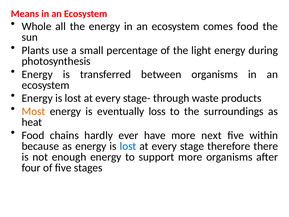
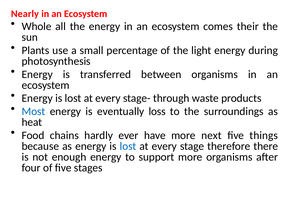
Means: Means -> Nearly
comes food: food -> their
Most colour: orange -> blue
within: within -> things
